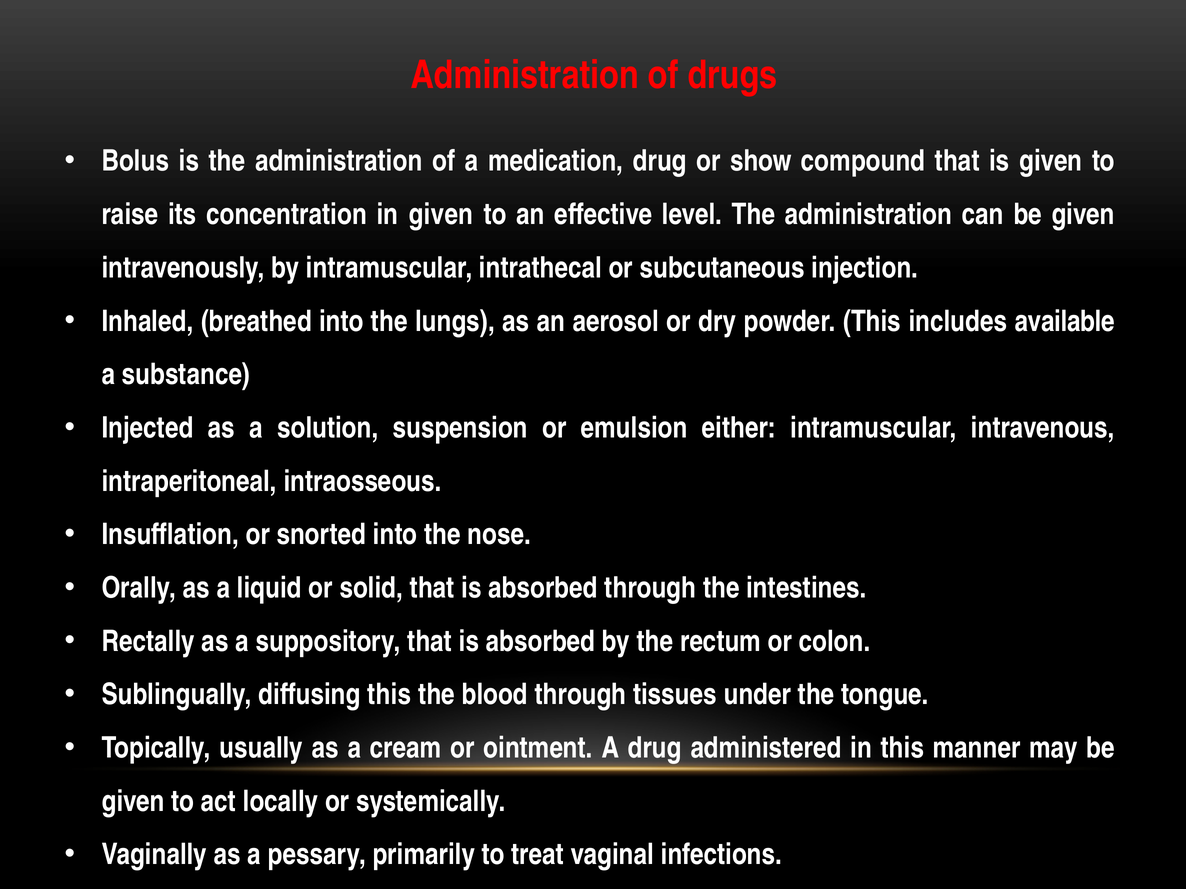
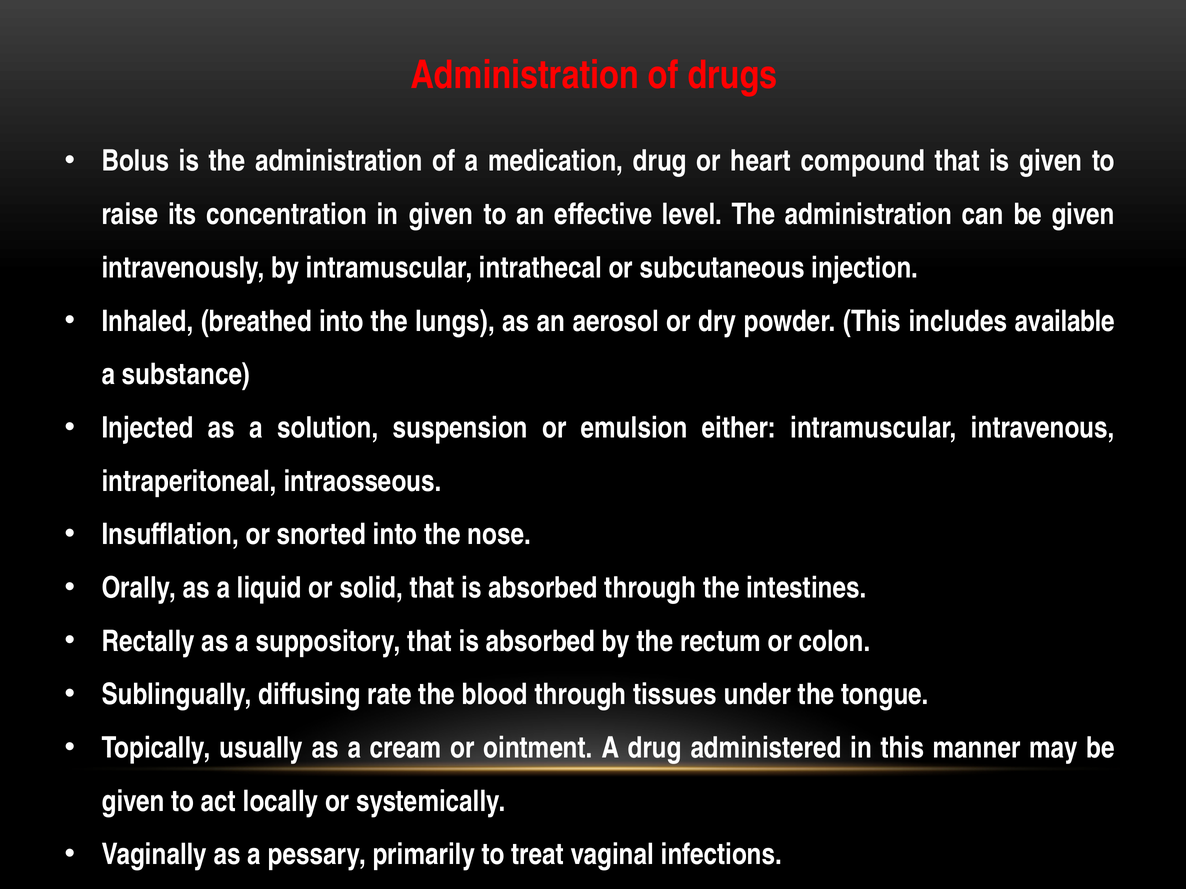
show: show -> heart
diffusing this: this -> rate
